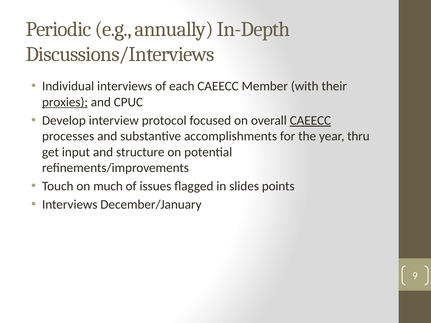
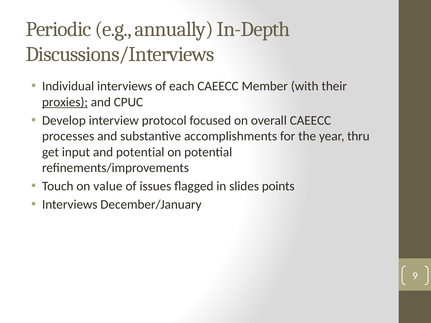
CAEECC at (310, 121) underline: present -> none
and structure: structure -> potential
much: much -> value
